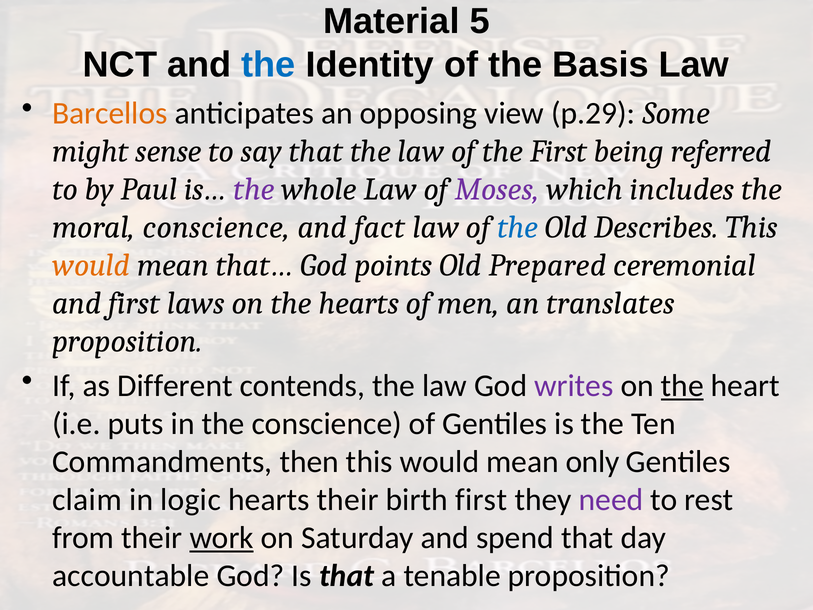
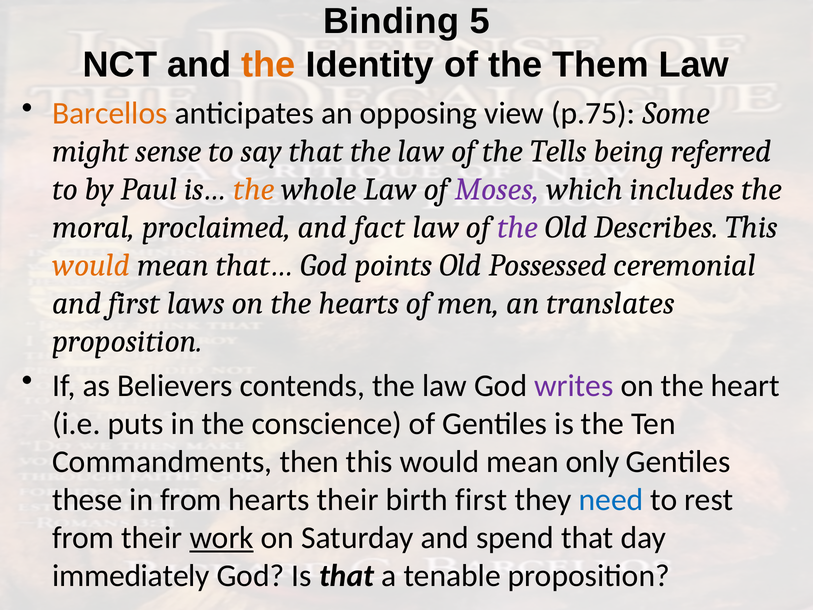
Material: Material -> Binding
the at (268, 65) colour: blue -> orange
Basis: Basis -> Them
p.29: p.29 -> p.75
the First: First -> Tells
the at (254, 189) colour: purple -> orange
moral conscience: conscience -> proclaimed
the at (518, 227) colour: blue -> purple
Prepared: Prepared -> Possessed
Different: Different -> Believers
the at (682, 386) underline: present -> none
claim: claim -> these
in logic: logic -> from
need colour: purple -> blue
accountable: accountable -> immediately
